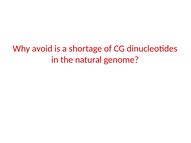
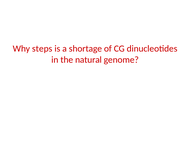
avoid: avoid -> steps
